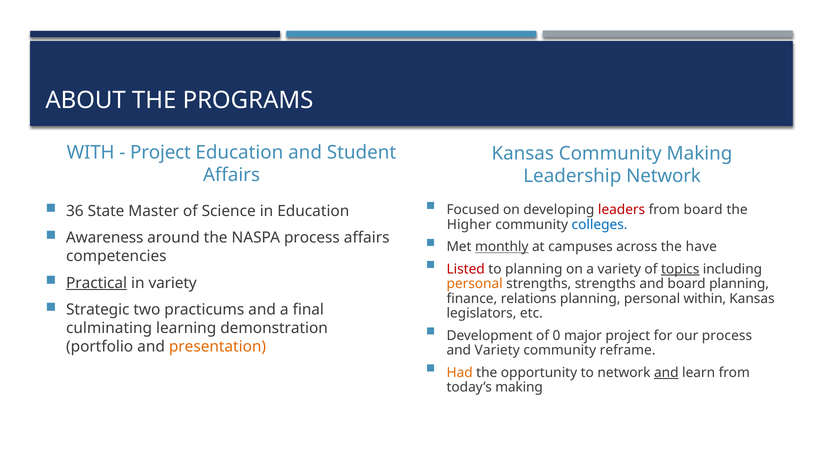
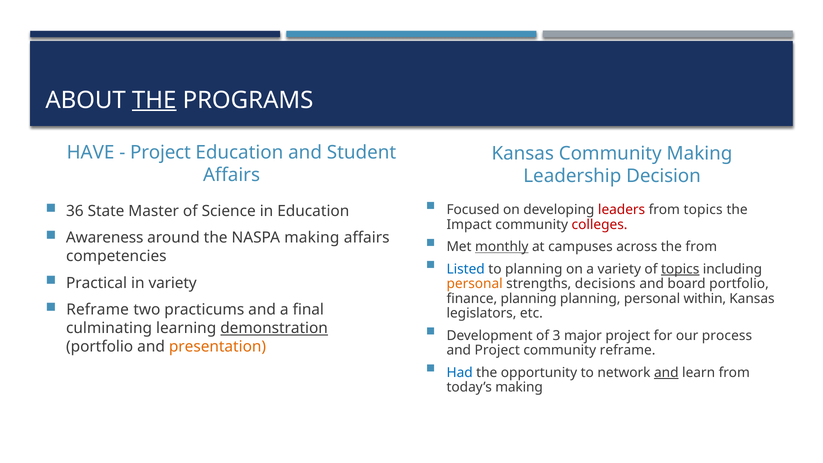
THE at (154, 100) underline: none -> present
WITH: WITH -> HAVE
Leadership Network: Network -> Decision
from board: board -> topics
Higher: Higher -> Impact
colleges colour: blue -> red
NASPA process: process -> making
the have: have -> from
Listed colour: red -> blue
Practical underline: present -> none
strengths strengths: strengths -> decisions
board planning: planning -> portfolio
finance relations: relations -> planning
Strategic at (98, 310): Strategic -> Reframe
demonstration underline: none -> present
0: 0 -> 3
and Variety: Variety -> Project
Had colour: orange -> blue
